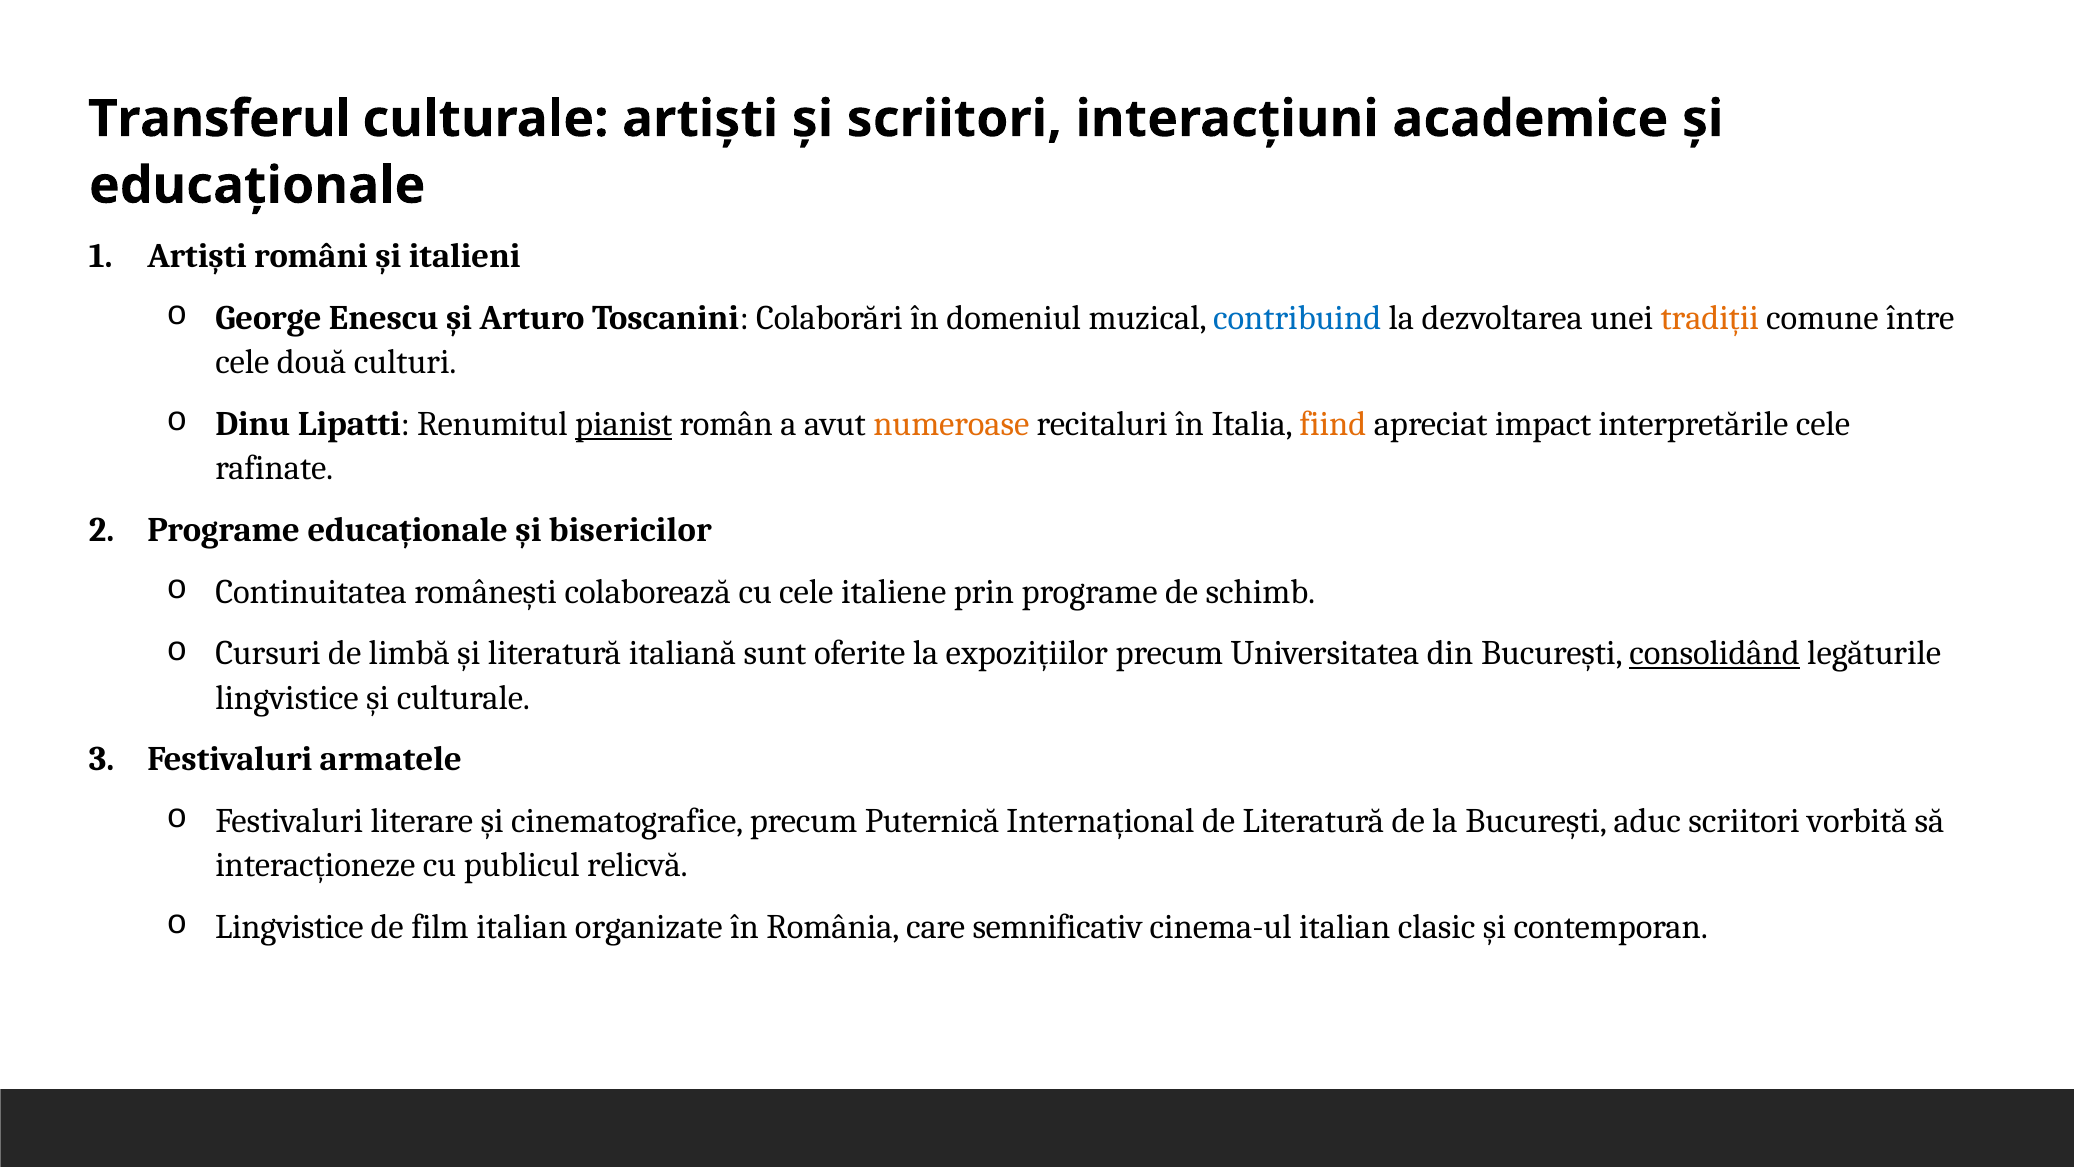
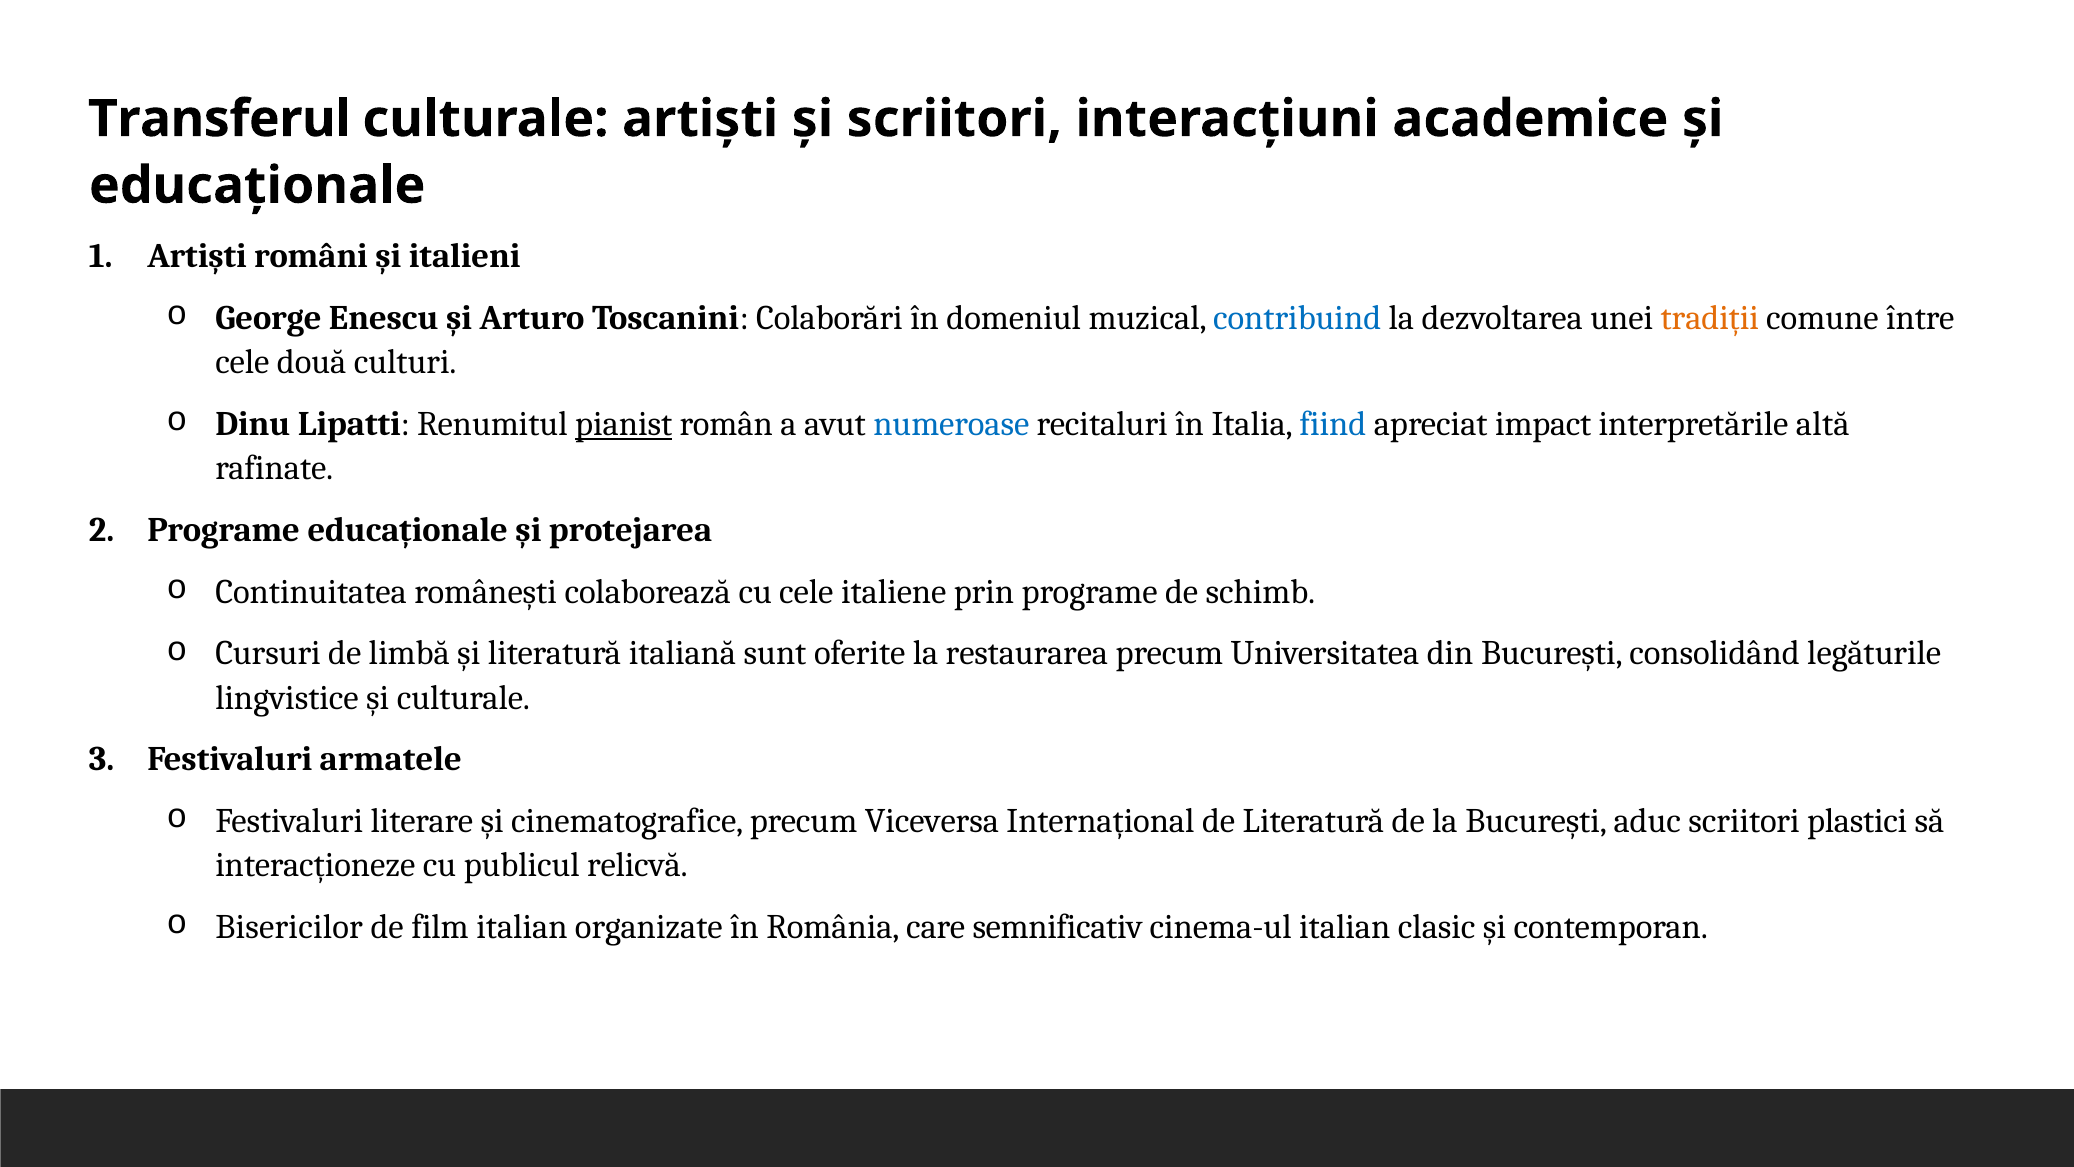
numeroase colour: orange -> blue
fiind colour: orange -> blue
interpretările cele: cele -> altă
bisericilor: bisericilor -> protejarea
expozițiilor: expozițiilor -> restaurarea
consolidând underline: present -> none
Puternică: Puternică -> Viceversa
vorbită: vorbită -> plastici
Lingvistice at (289, 927): Lingvistice -> Bisericilor
